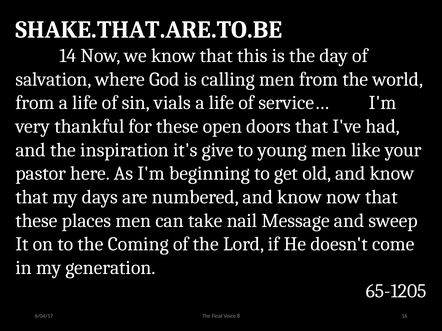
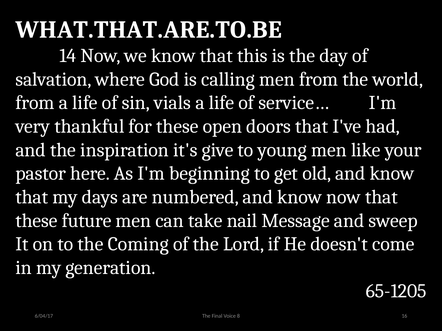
SHAKE.THAT.ARE.TO.BE: SHAKE.THAT.ARE.TO.BE -> WHAT.THAT.ARE.TO.BE
places: places -> future
